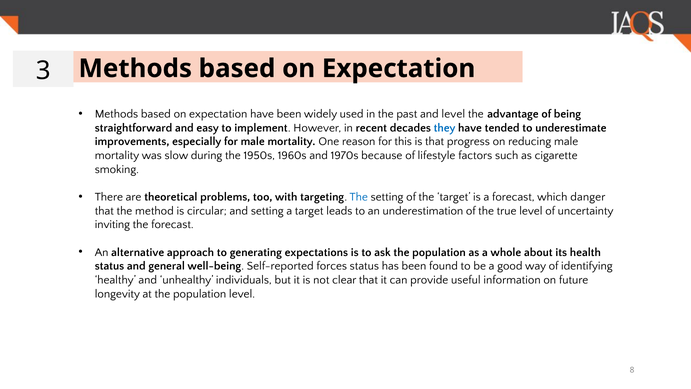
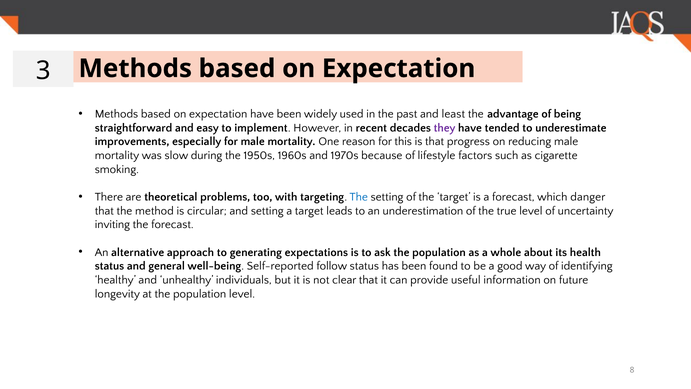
and level: level -> least
they colour: blue -> purple
forces: forces -> follow
